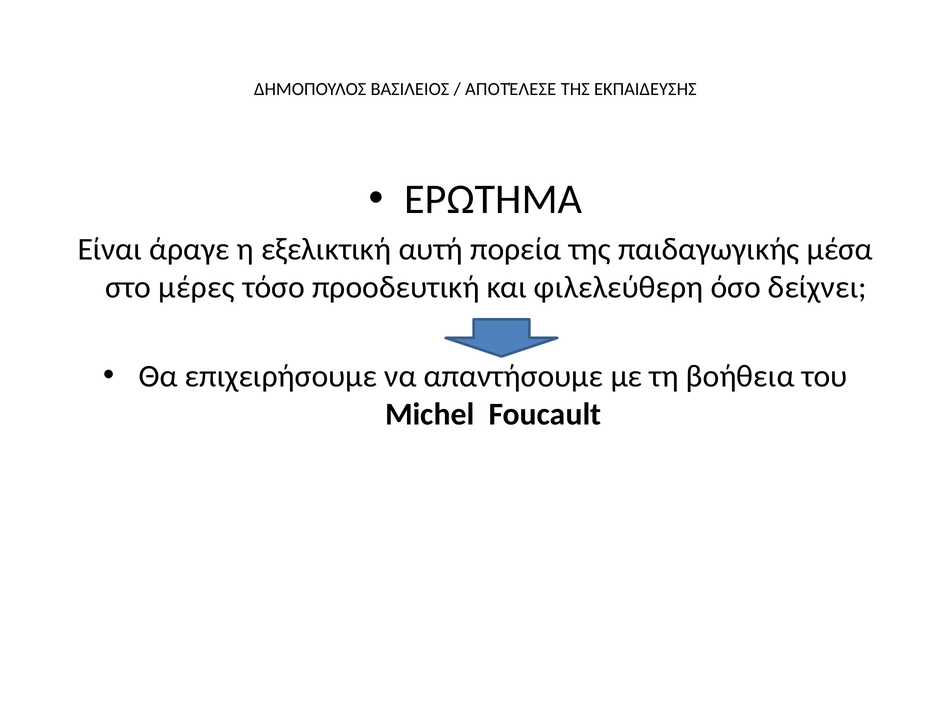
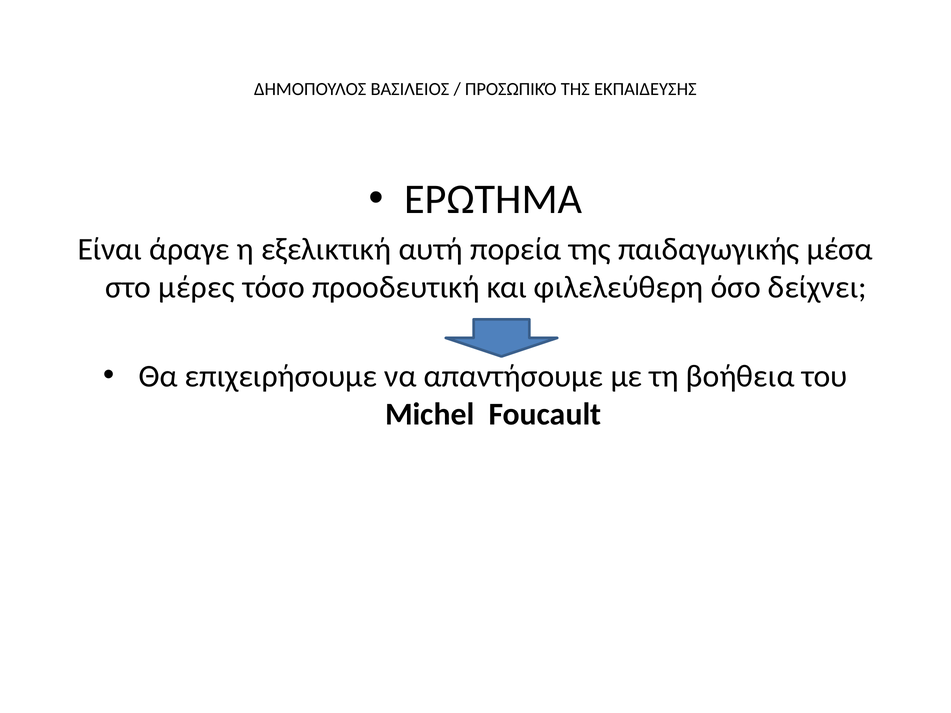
ΑΠΟΤΈΛΕΣΕ: ΑΠΟΤΈΛΕΣΕ -> ΠΡΟΣΩΠΙΚΌ
